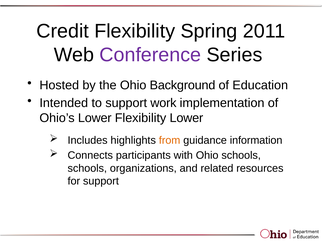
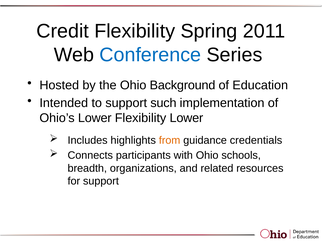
Conference colour: purple -> blue
work: work -> such
information: information -> credentials
schools at (87, 168): schools -> breadth
